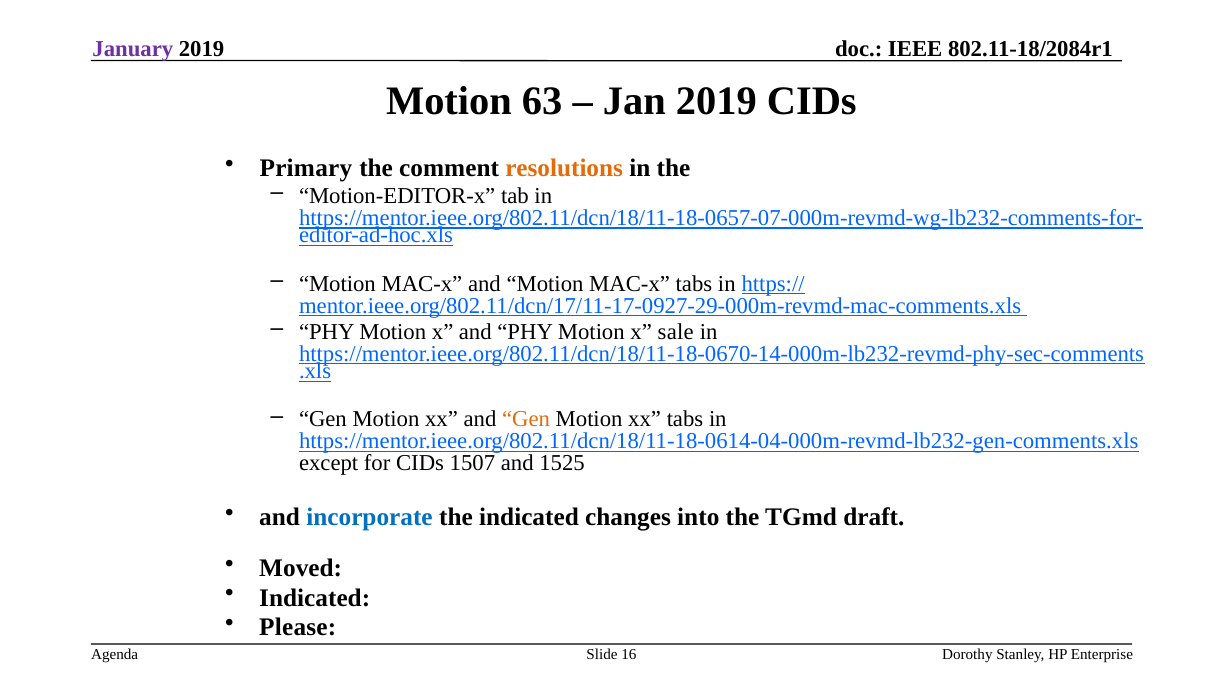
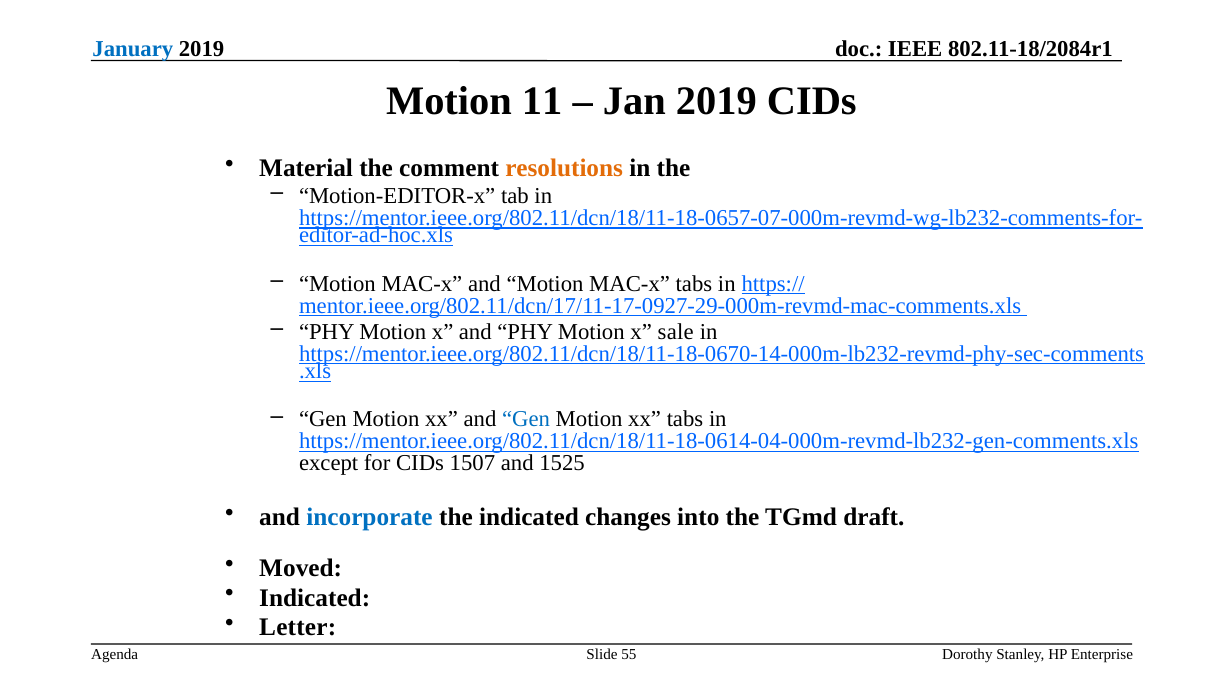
January colour: purple -> blue
63: 63 -> 11
Primary: Primary -> Material
Gen at (526, 420) colour: orange -> blue
Please: Please -> Letter
16: 16 -> 55
